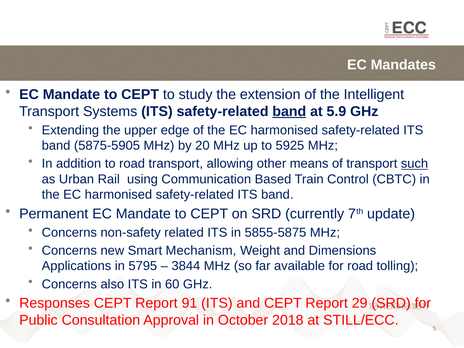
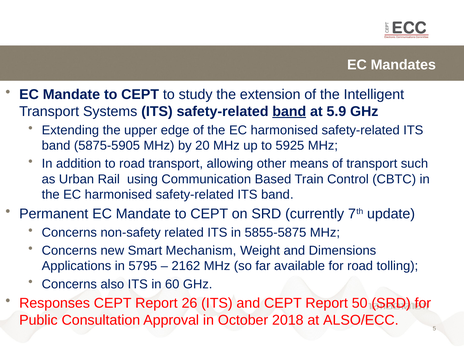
such underline: present -> none
3844: 3844 -> 2162
91: 91 -> 26
29: 29 -> 50
STILL/ECC: STILL/ECC -> ALSO/ECC
